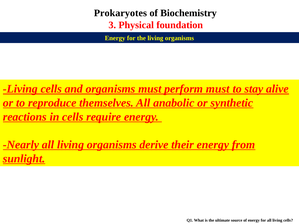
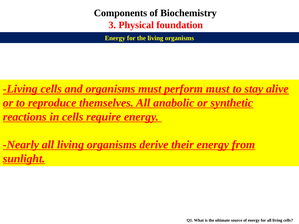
Prokaryotes: Prokaryotes -> Components
